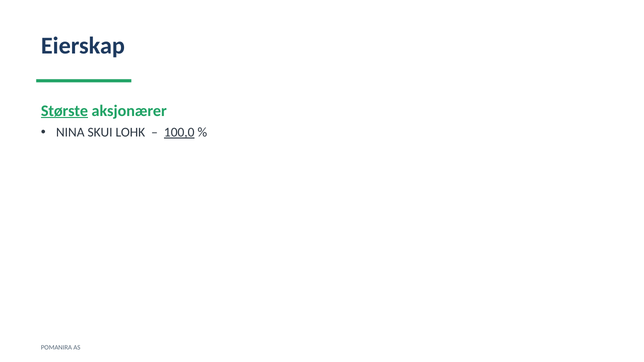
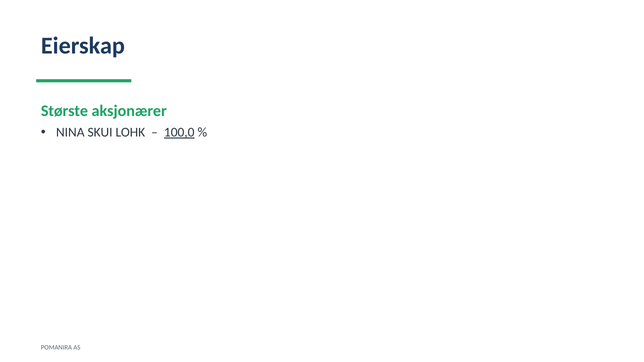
Største underline: present -> none
